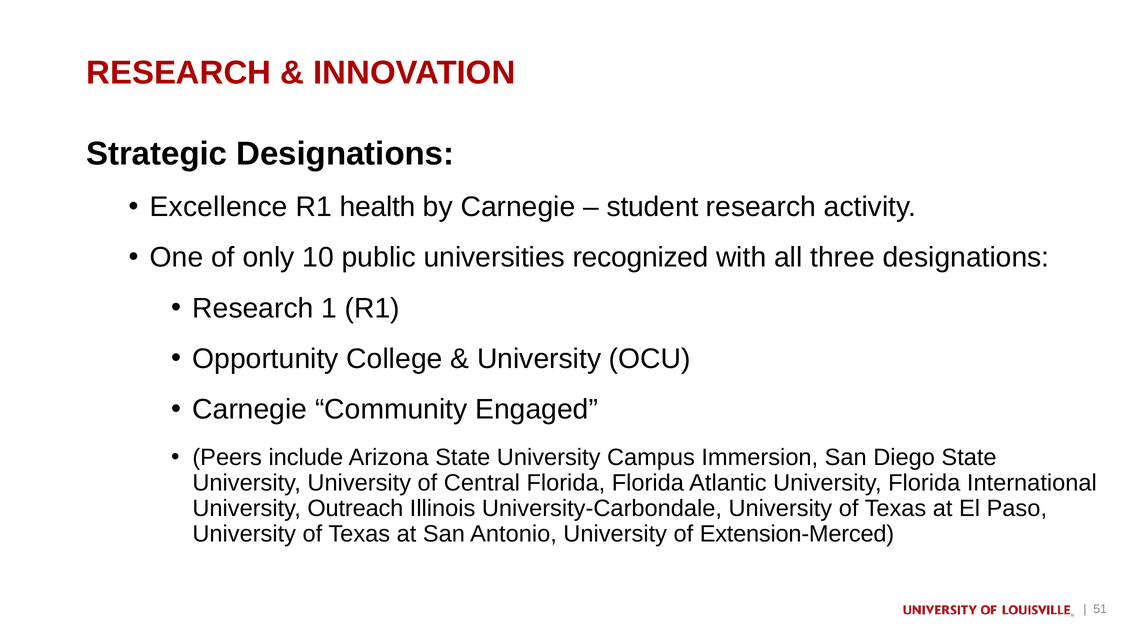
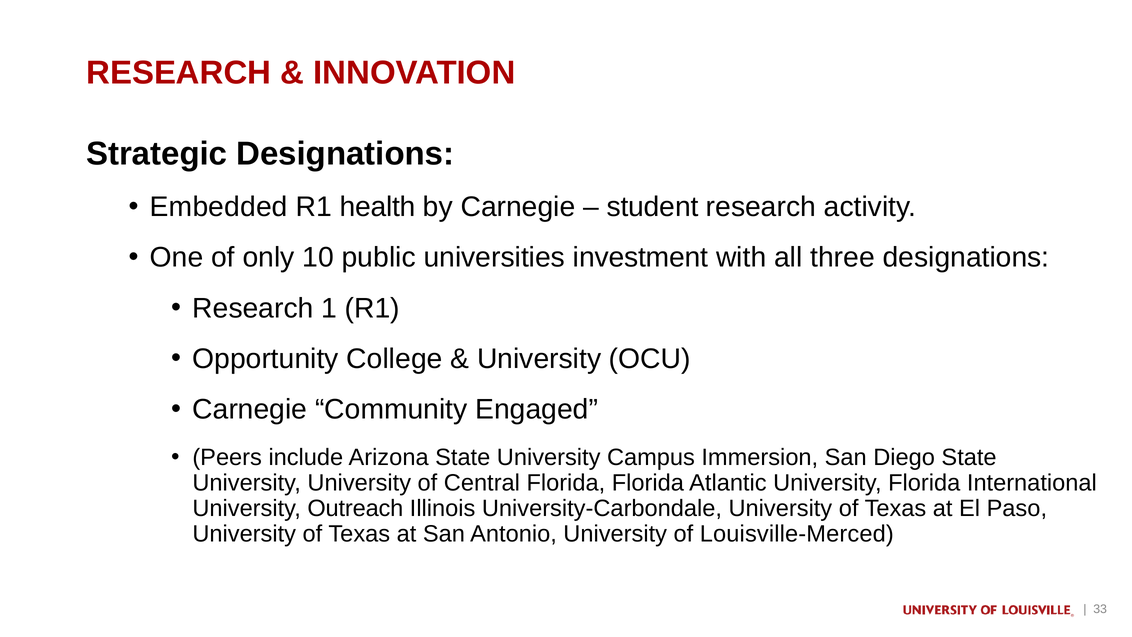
Excellence: Excellence -> Embedded
recognized: recognized -> investment
Extension-Merced: Extension-Merced -> Louisville-Merced
51: 51 -> 33
